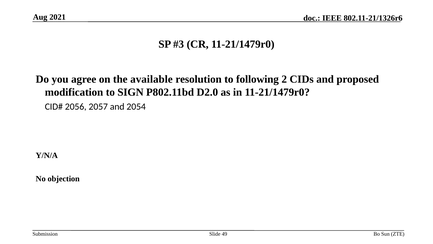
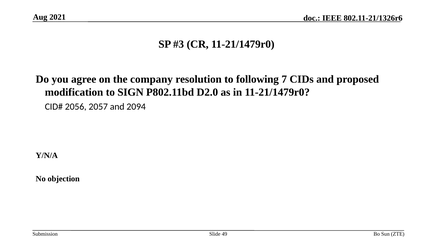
available: available -> company
2: 2 -> 7
2054: 2054 -> 2094
